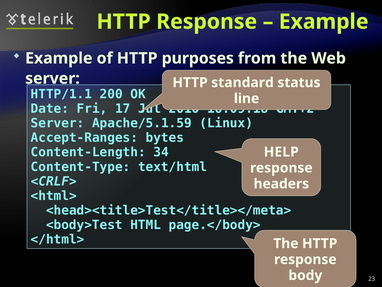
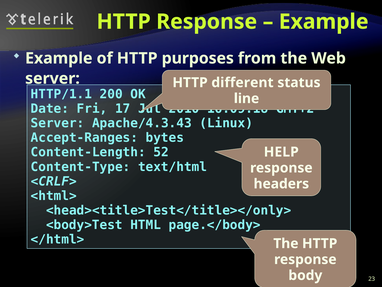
standard: standard -> different
Apache/5.1.59: Apache/5.1.59 -> Apache/4.3.43
34: 34 -> 52
<head><title>Test</title></meta>: <head><title>Test</title></meta> -> <head><title>Test</title></only>
